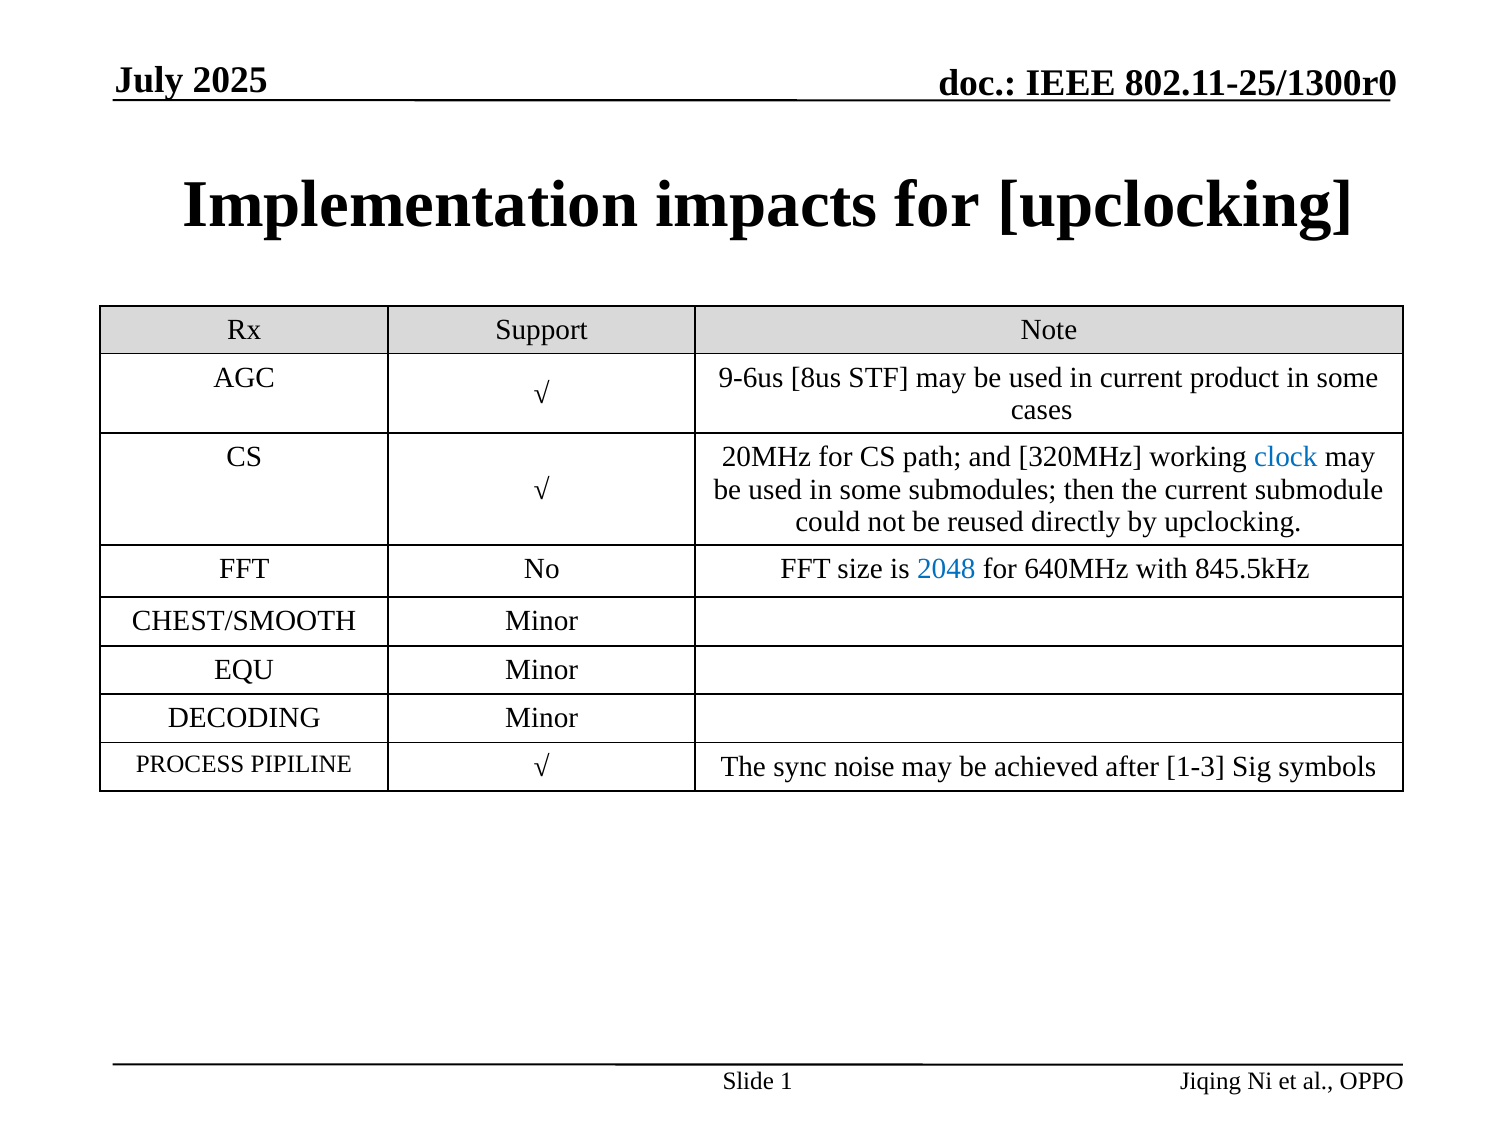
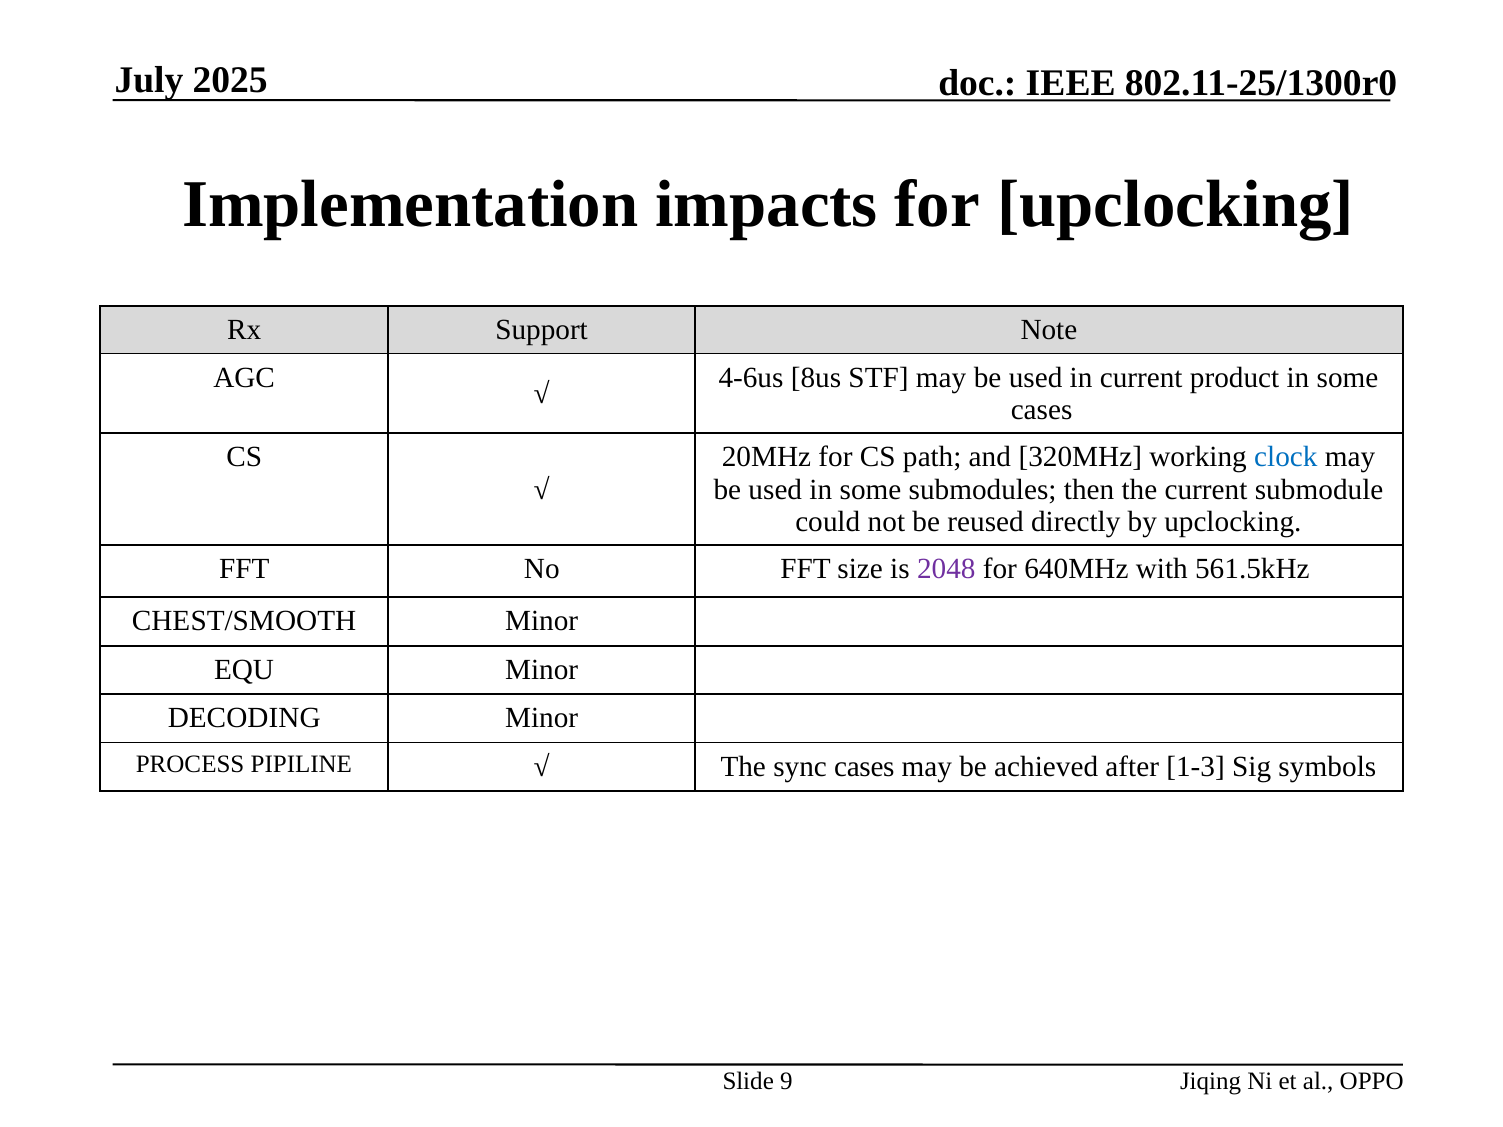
9-6us: 9-6us -> 4-6us
2048 colour: blue -> purple
845.5kHz: 845.5kHz -> 561.5kHz
sync noise: noise -> cases
1: 1 -> 9
